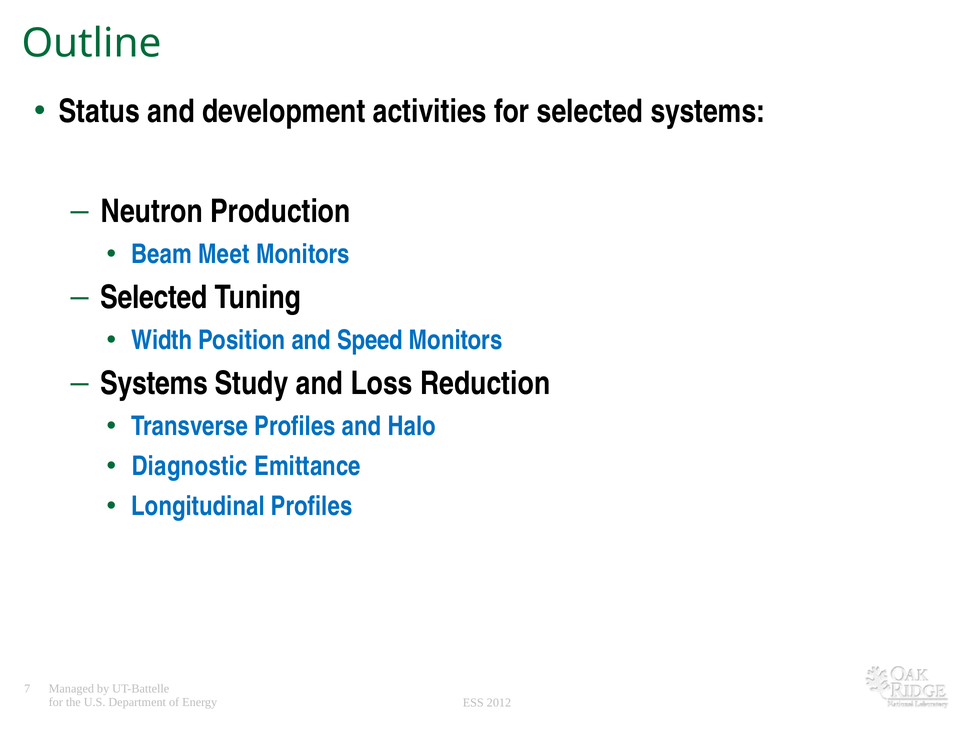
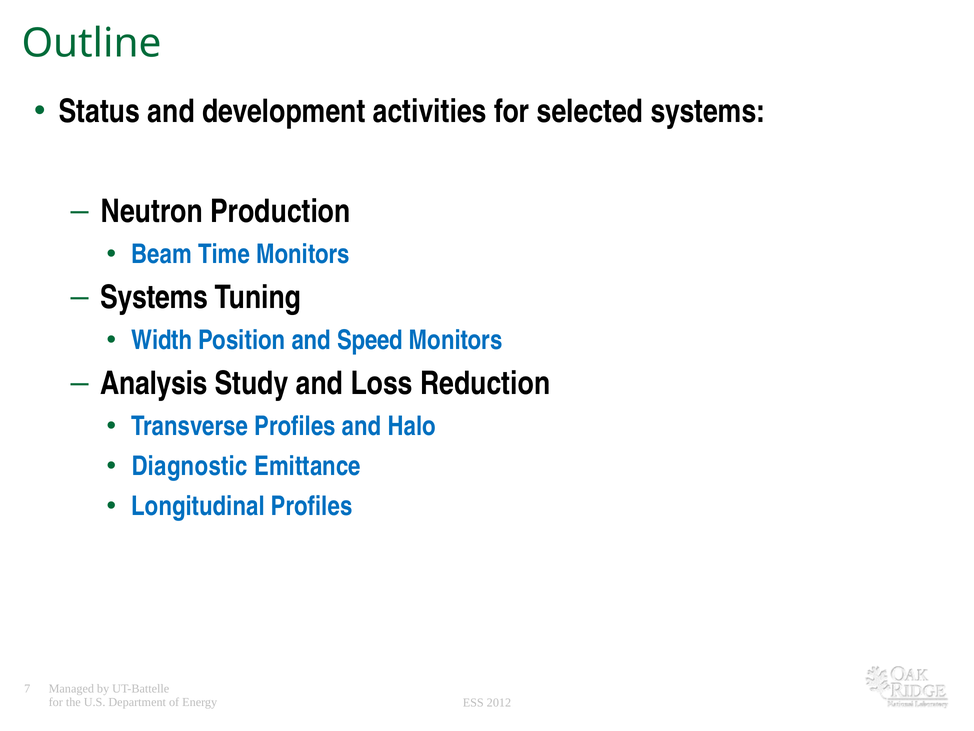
Meet: Meet -> Time
Selected at (154, 297): Selected -> Systems
Systems at (154, 383): Systems -> Analysis
